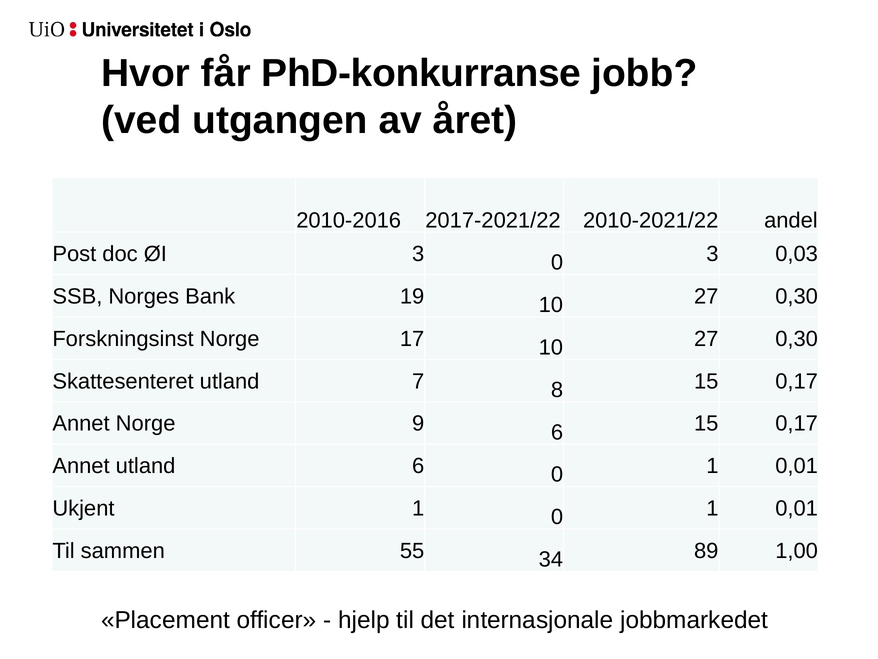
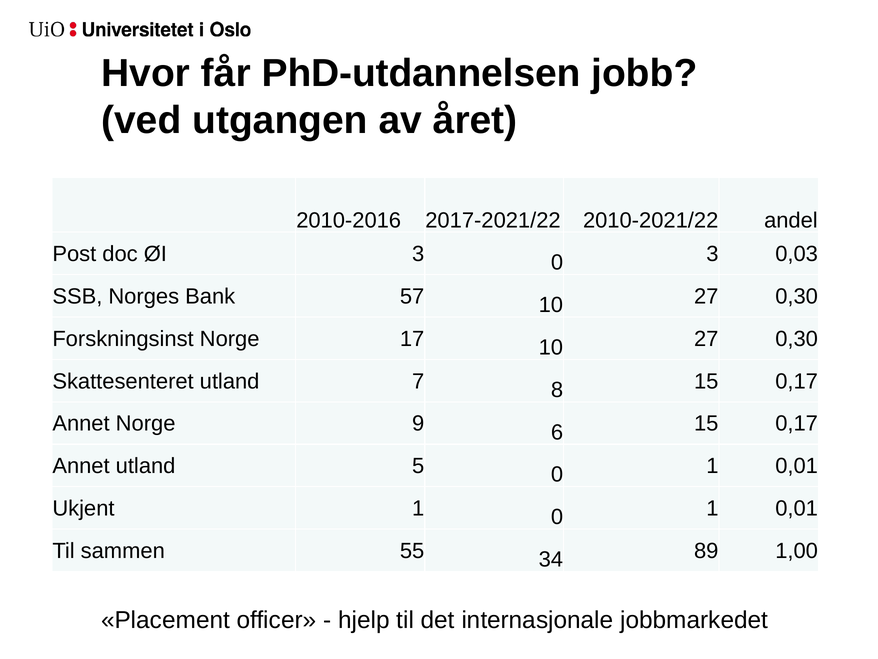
PhD-konkurranse: PhD-konkurranse -> PhD-utdannelsen
19: 19 -> 57
utland 6: 6 -> 5
